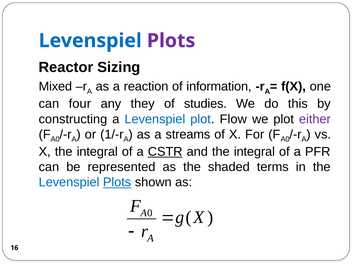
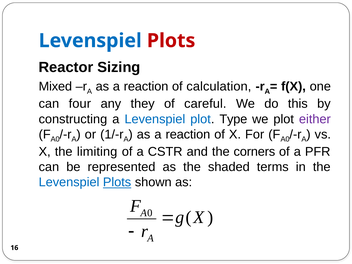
Plots at (171, 41) colour: purple -> red
information: information -> calculation
studies: studies -> careful
Flow: Flow -> Type
streams at (188, 134): streams -> reaction
X the integral: integral -> limiting
CSTR underline: present -> none
and the integral: integral -> corners
